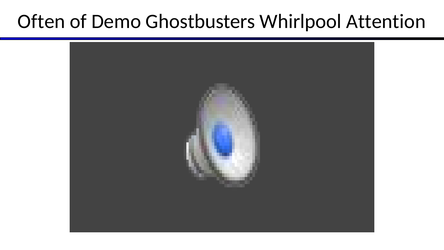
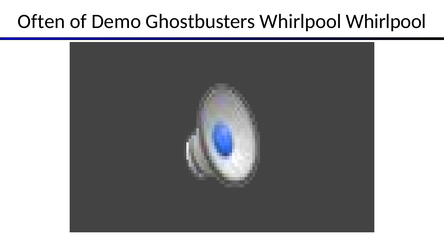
Whirlpool Attention: Attention -> Whirlpool
